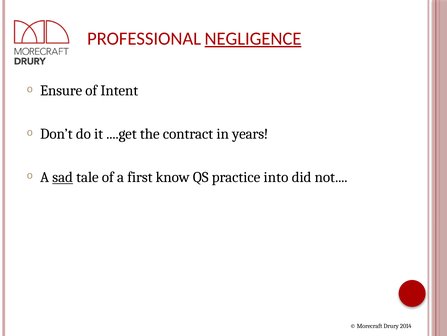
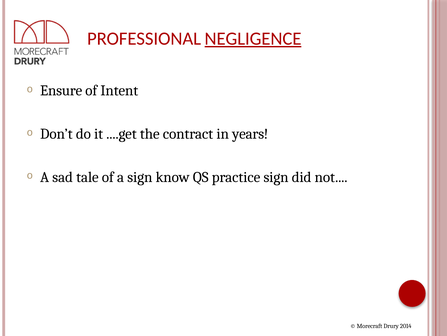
sad underline: present -> none
a first: first -> sign
practice into: into -> sign
